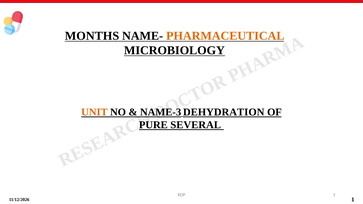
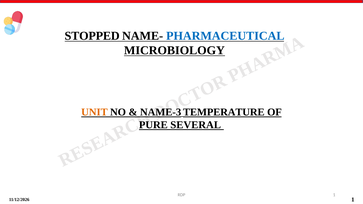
MONTHS: MONTHS -> STOPPED
PHARMACEUTICAL colour: orange -> blue
DEHYDRATION: DEHYDRATION -> TEMPERATURE
